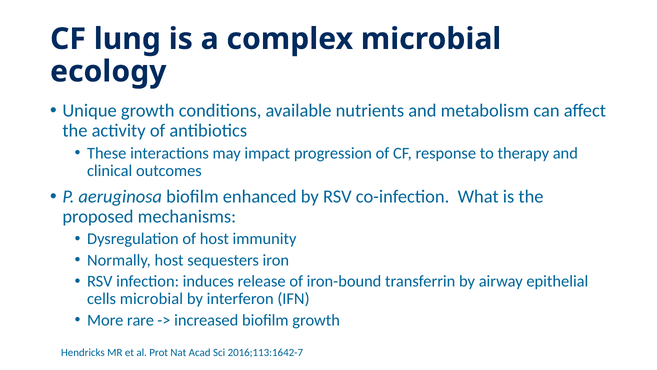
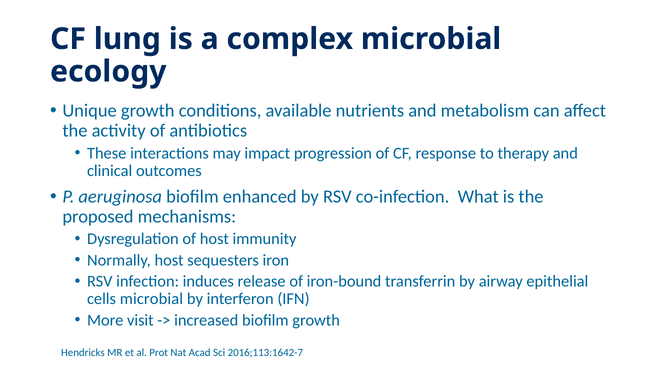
rare: rare -> visit
